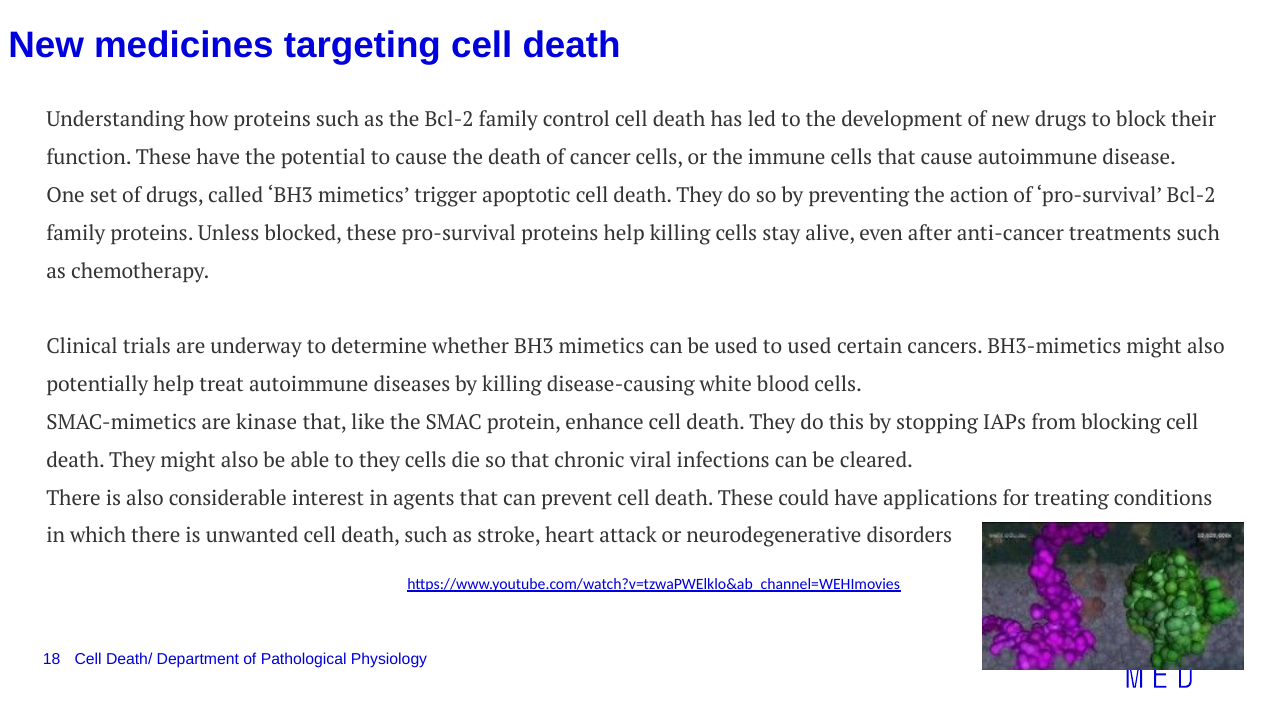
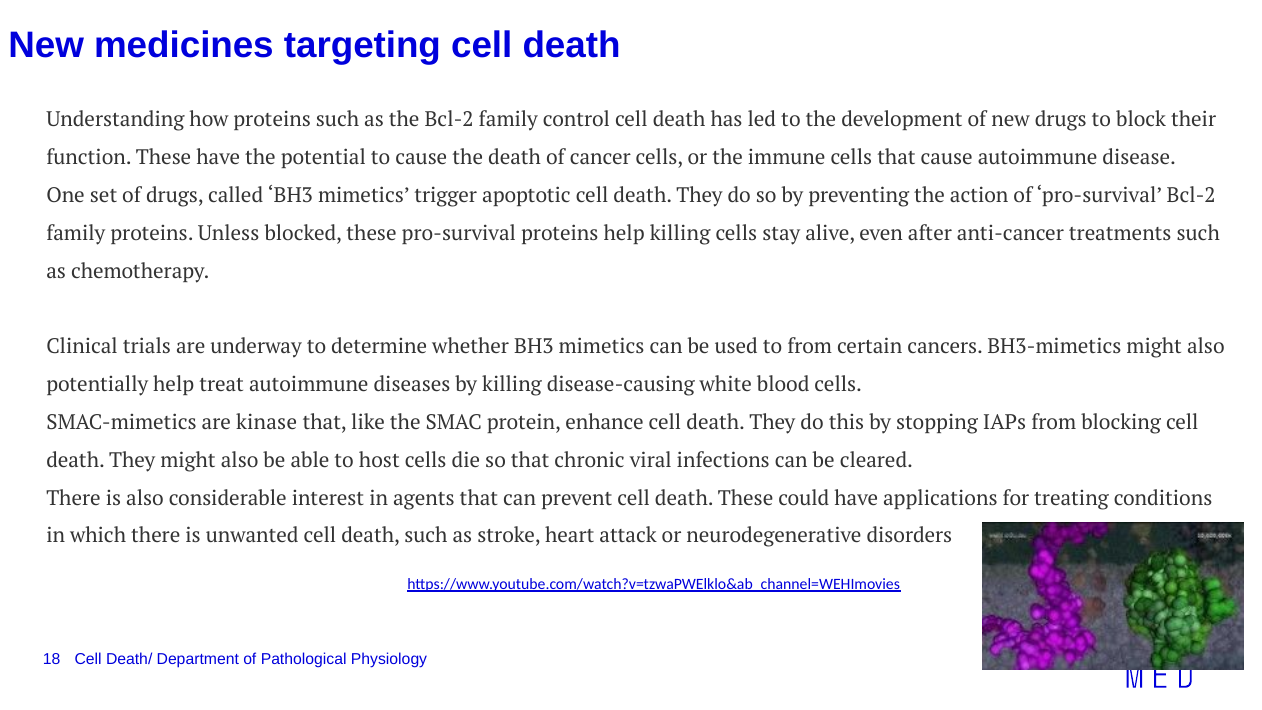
to used: used -> from
to they: they -> host
